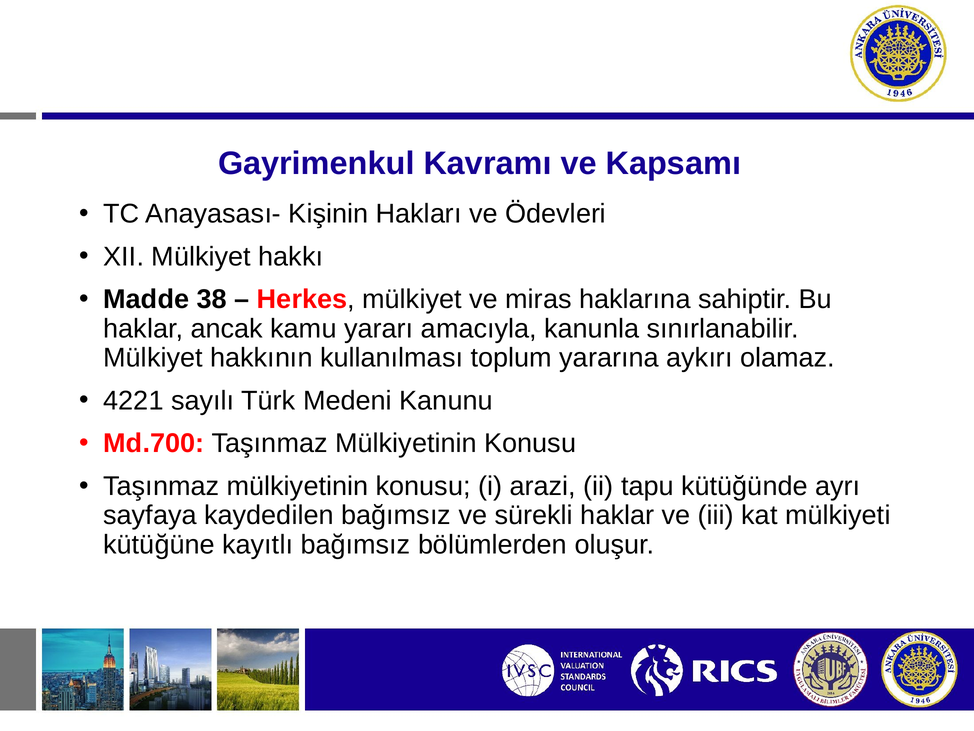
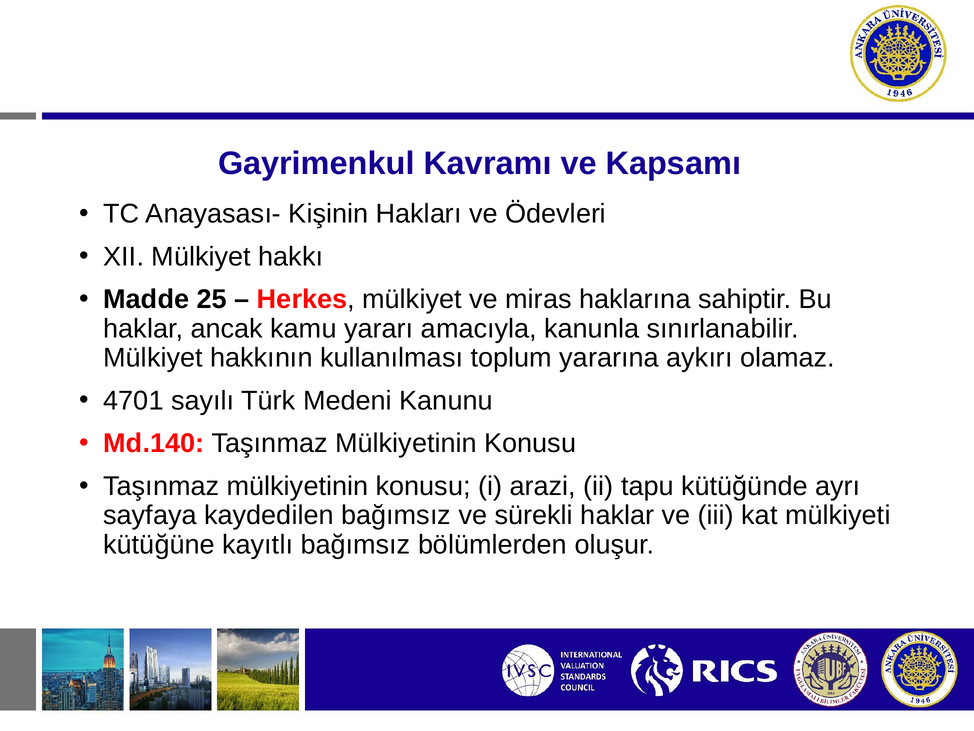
38: 38 -> 25
4221: 4221 -> 4701
Md.700: Md.700 -> Md.140
